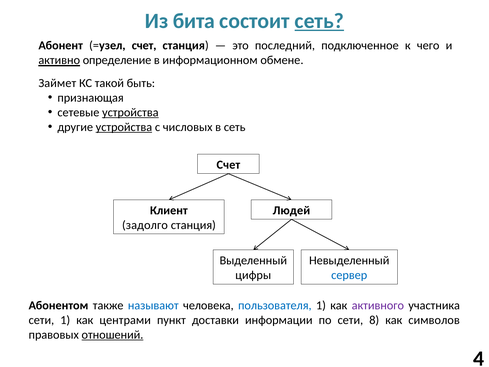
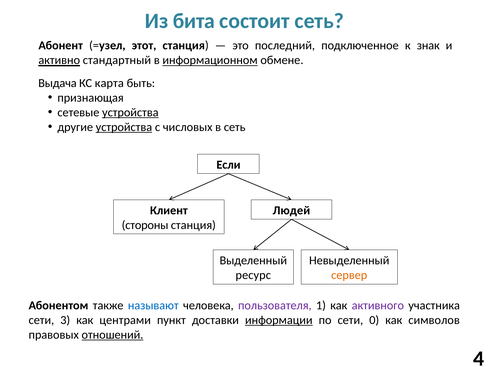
сеть at (319, 21) underline: present -> none
=узел счет: счет -> этот
чего: чего -> знак
определение: определение -> стандартный
информационном underline: none -> present
Займет: Займет -> Выдача
такой: такой -> карта
Счет at (228, 165): Счет -> Если
задолго: задолго -> стороны
цифры: цифры -> ресурс
сервер colour: blue -> orange
пользователя colour: blue -> purple
сети 1: 1 -> 3
информации underline: none -> present
8: 8 -> 0
